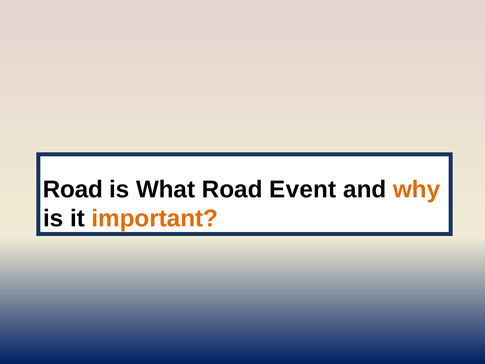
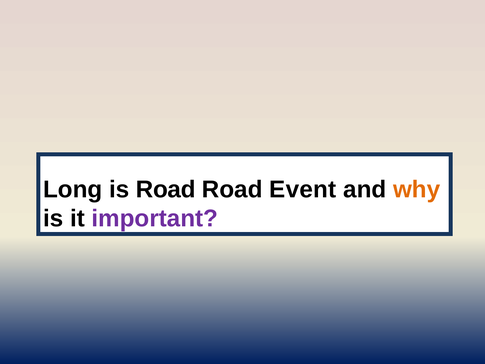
Road at (73, 189): Road -> Long
is What: What -> Road
important colour: orange -> purple
